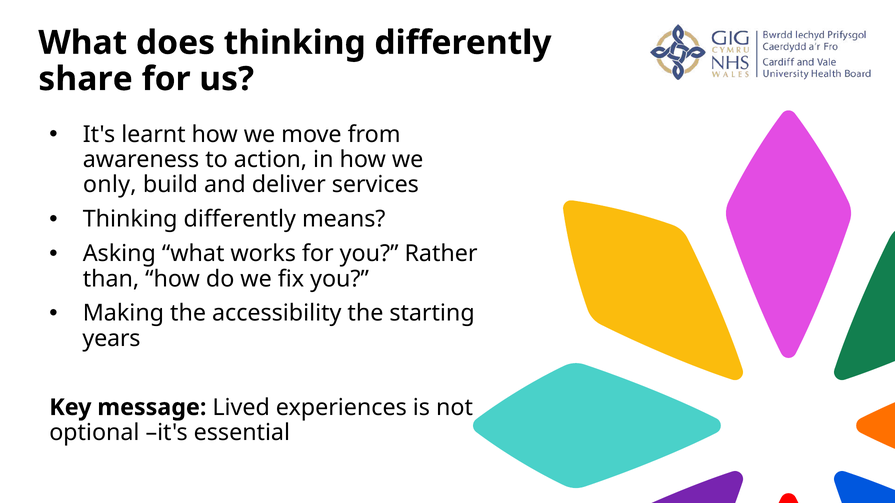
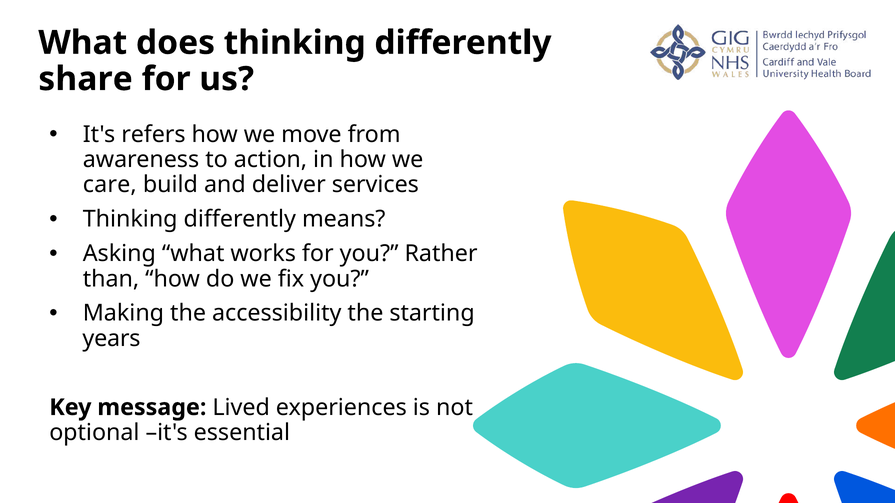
learnt: learnt -> refers
only: only -> care
